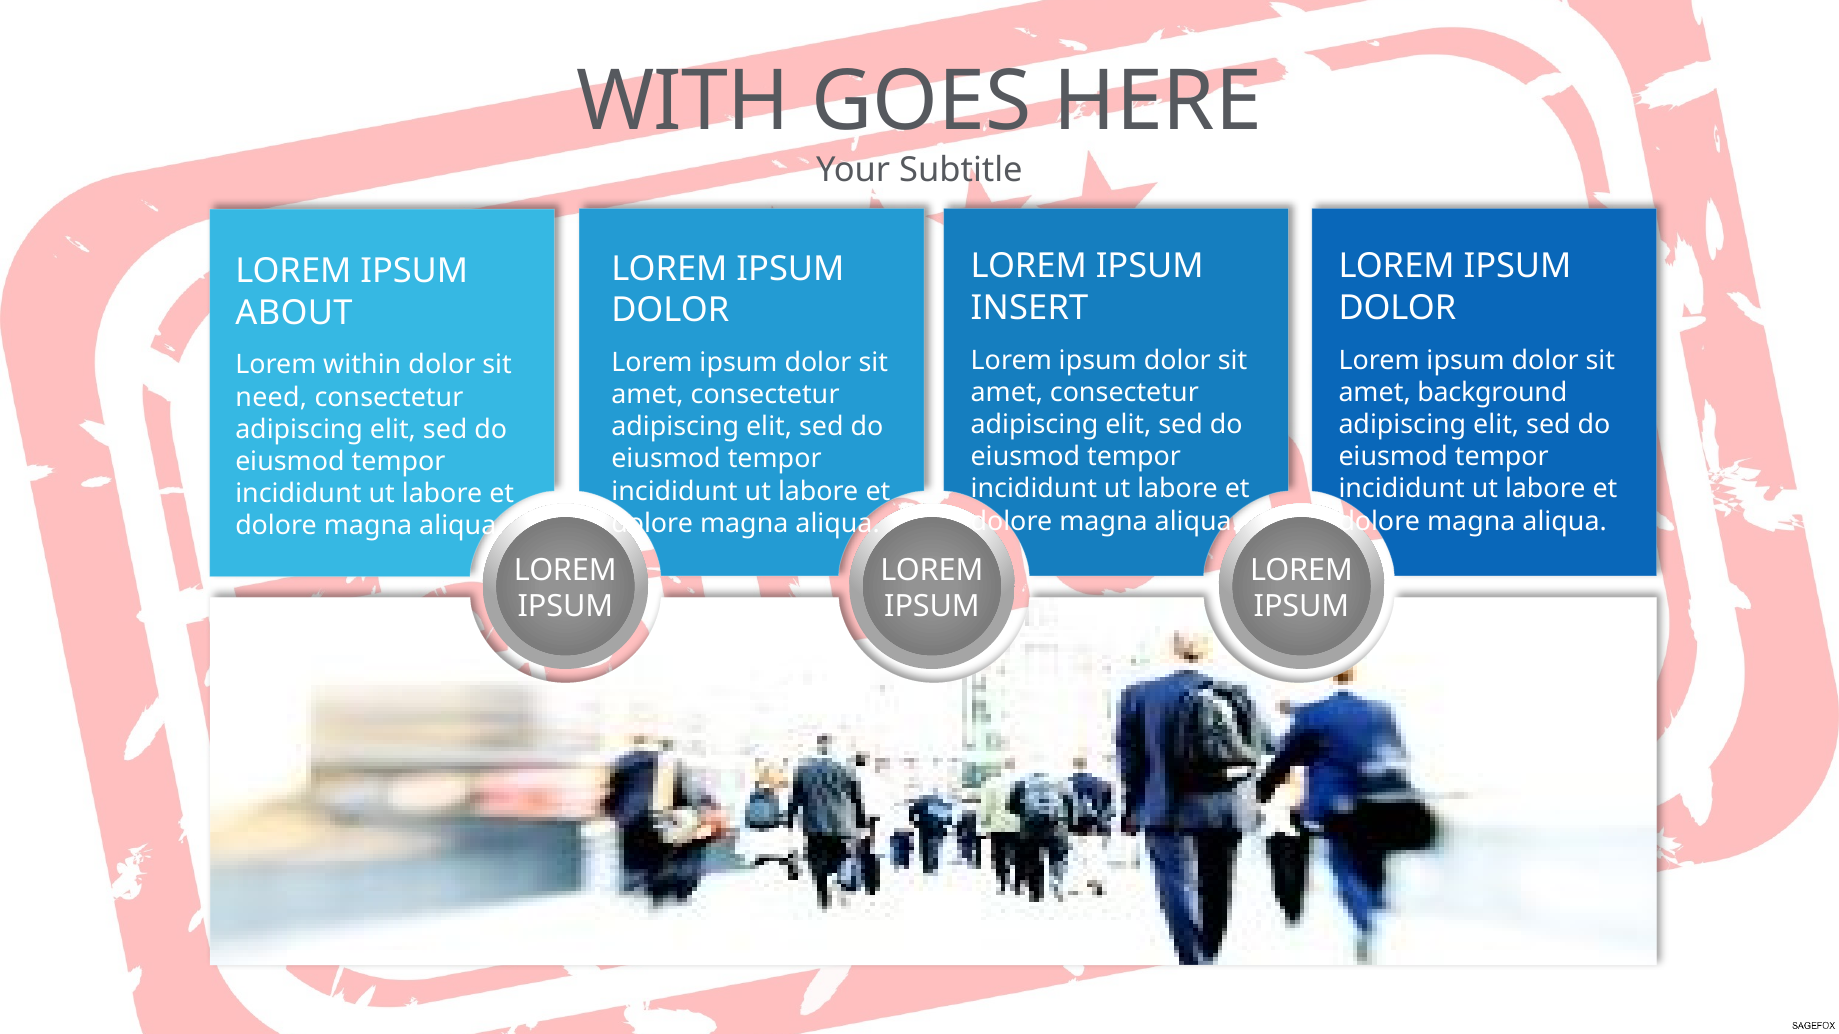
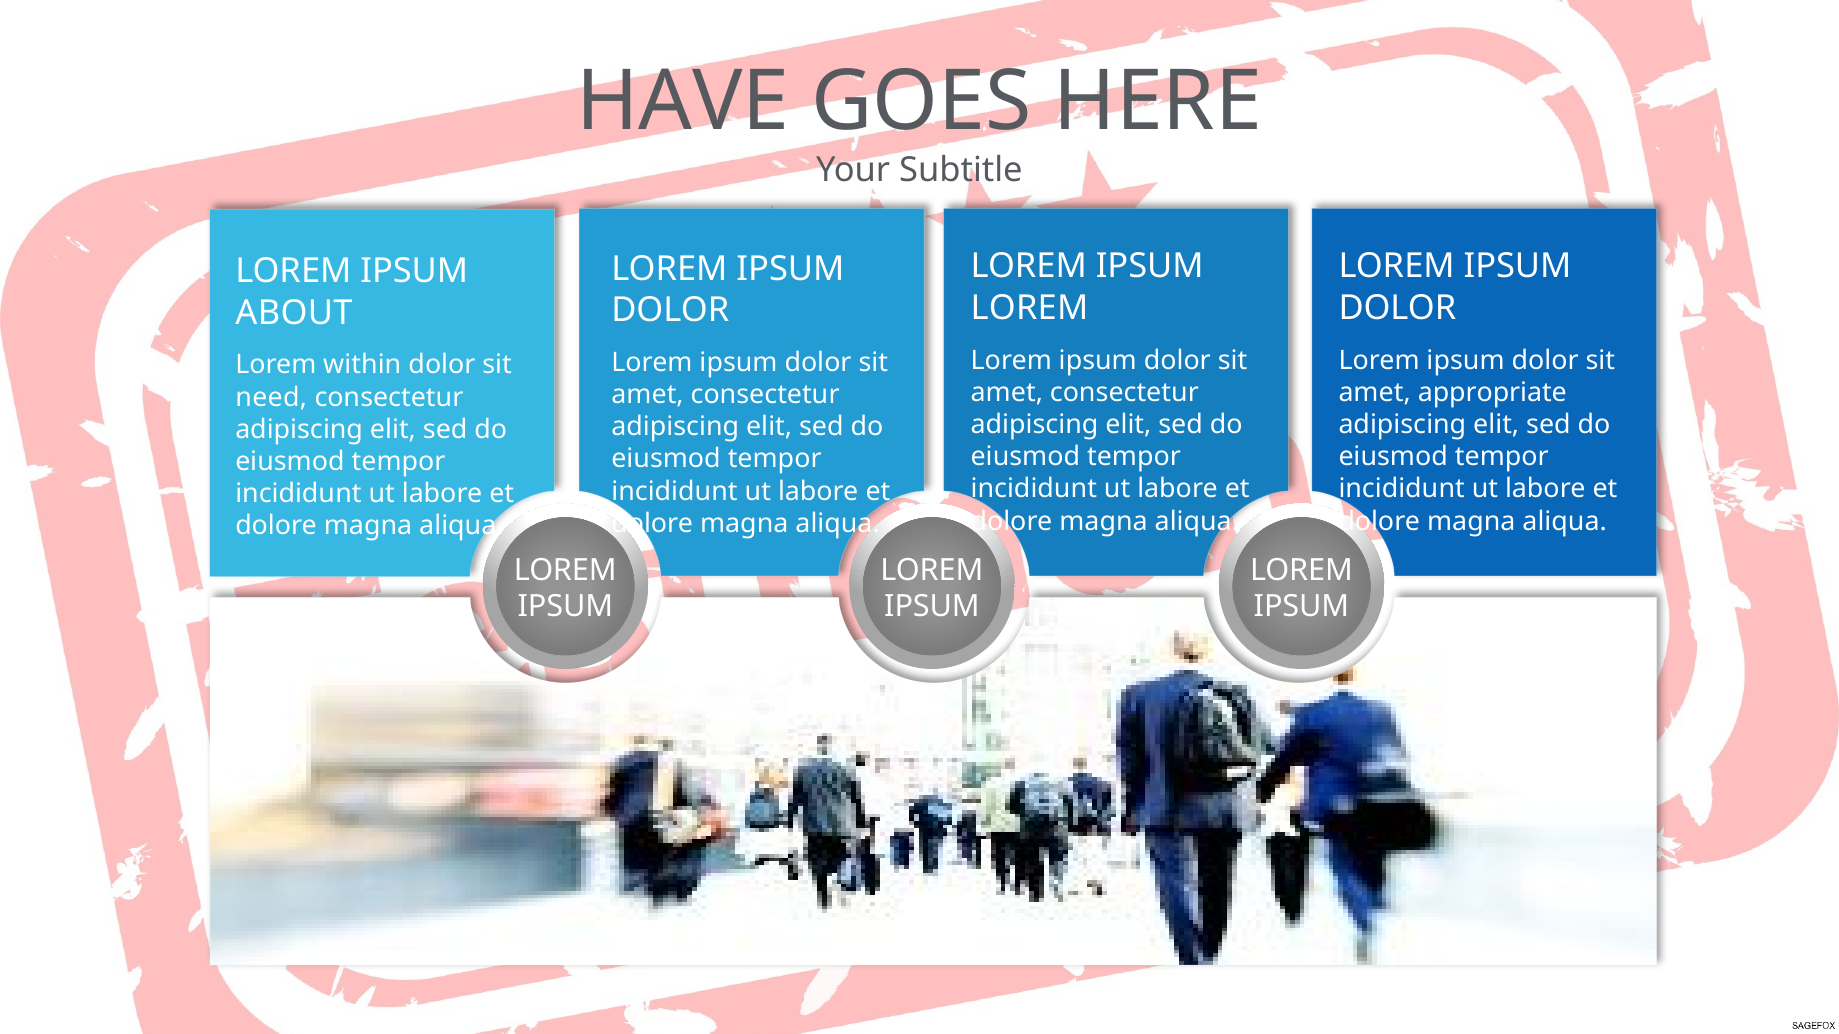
WITH: WITH -> HAVE
INSERT at (1030, 308): INSERT -> LOREM
background: background -> appropriate
